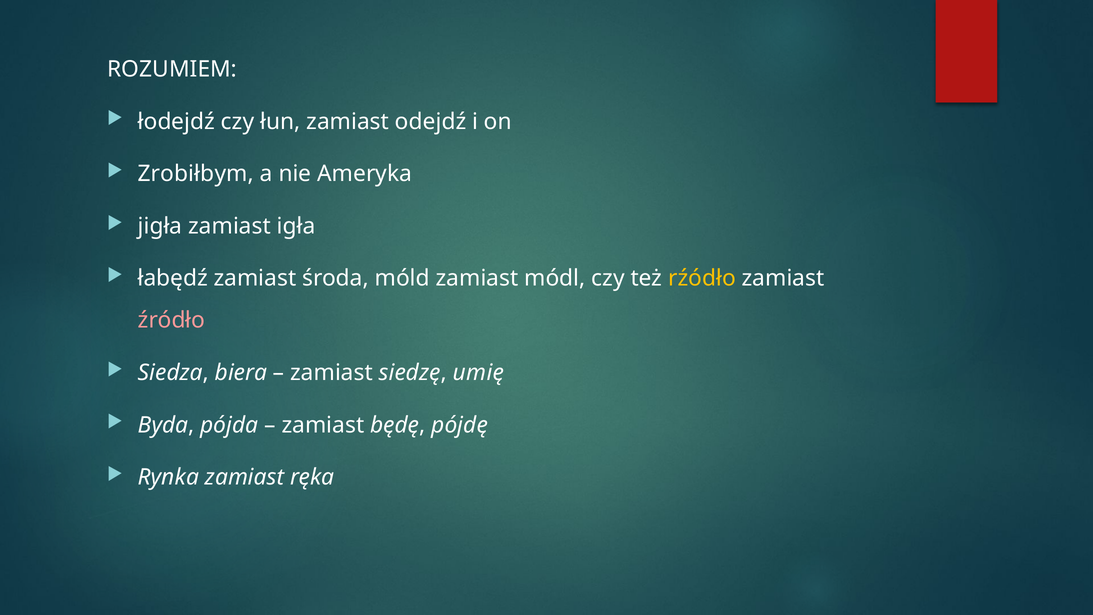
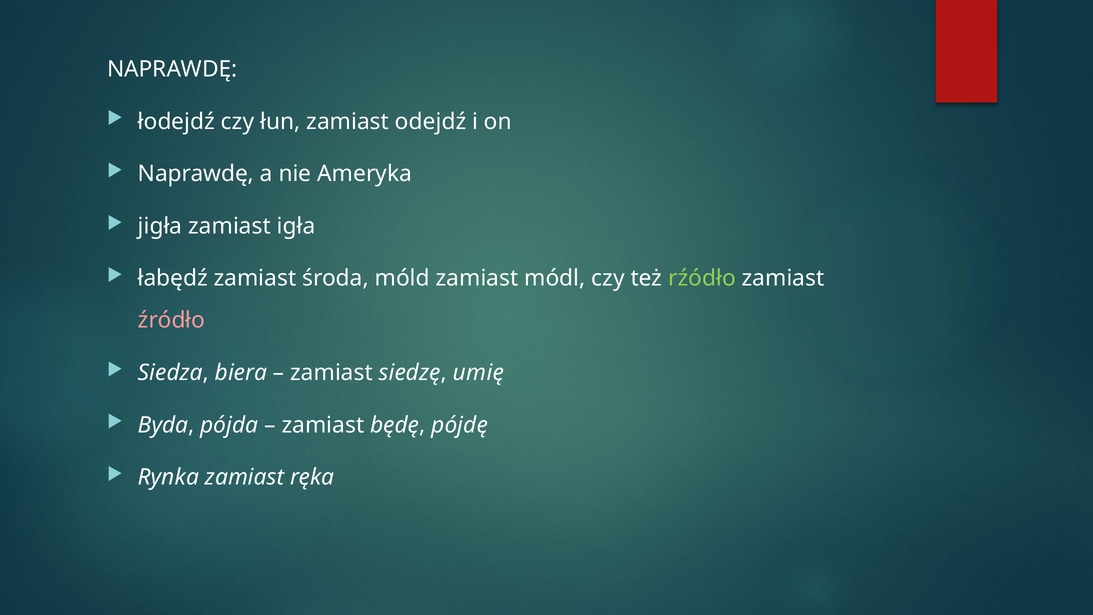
ROZUMIEM at (172, 69): ROZUMIEM -> NAPRAWDĘ
Zrobiłbym at (196, 174): Zrobiłbym -> Naprawdę
rźódło colour: yellow -> light green
